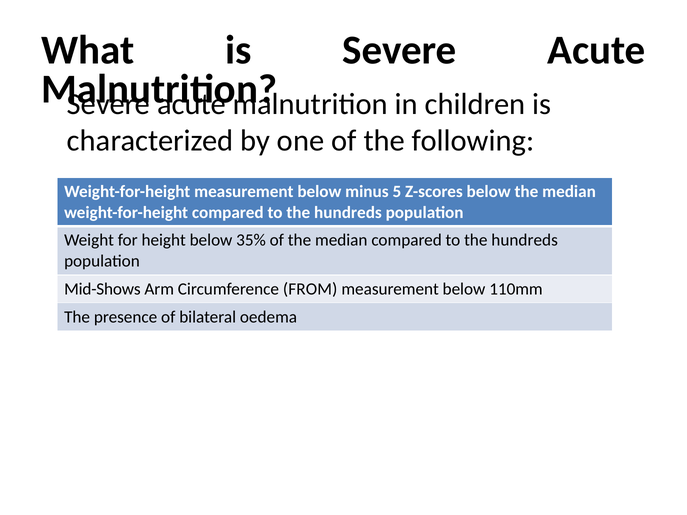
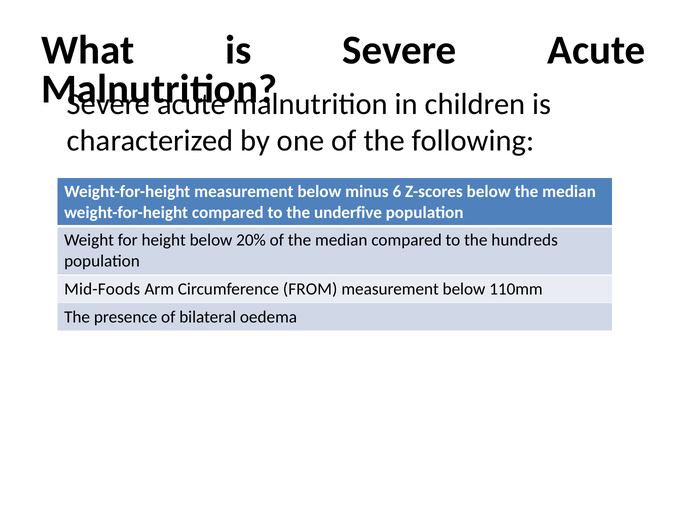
5: 5 -> 6
hundreds at (348, 213): hundreds -> underfive
35%: 35% -> 20%
Mid-Shows: Mid-Shows -> Mid-Foods
